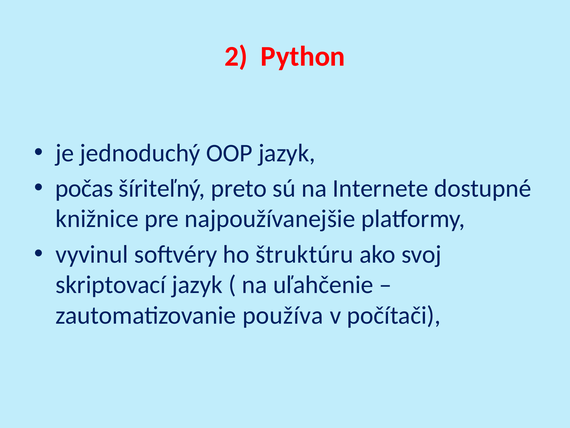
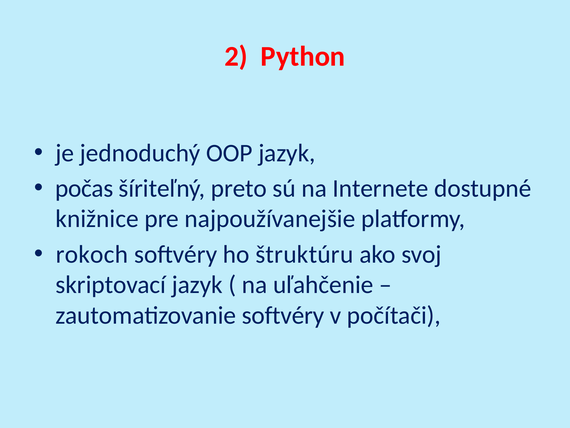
vyvinul: vyvinul -> rokoch
zautomatizovanie používa: používa -> softvéry
